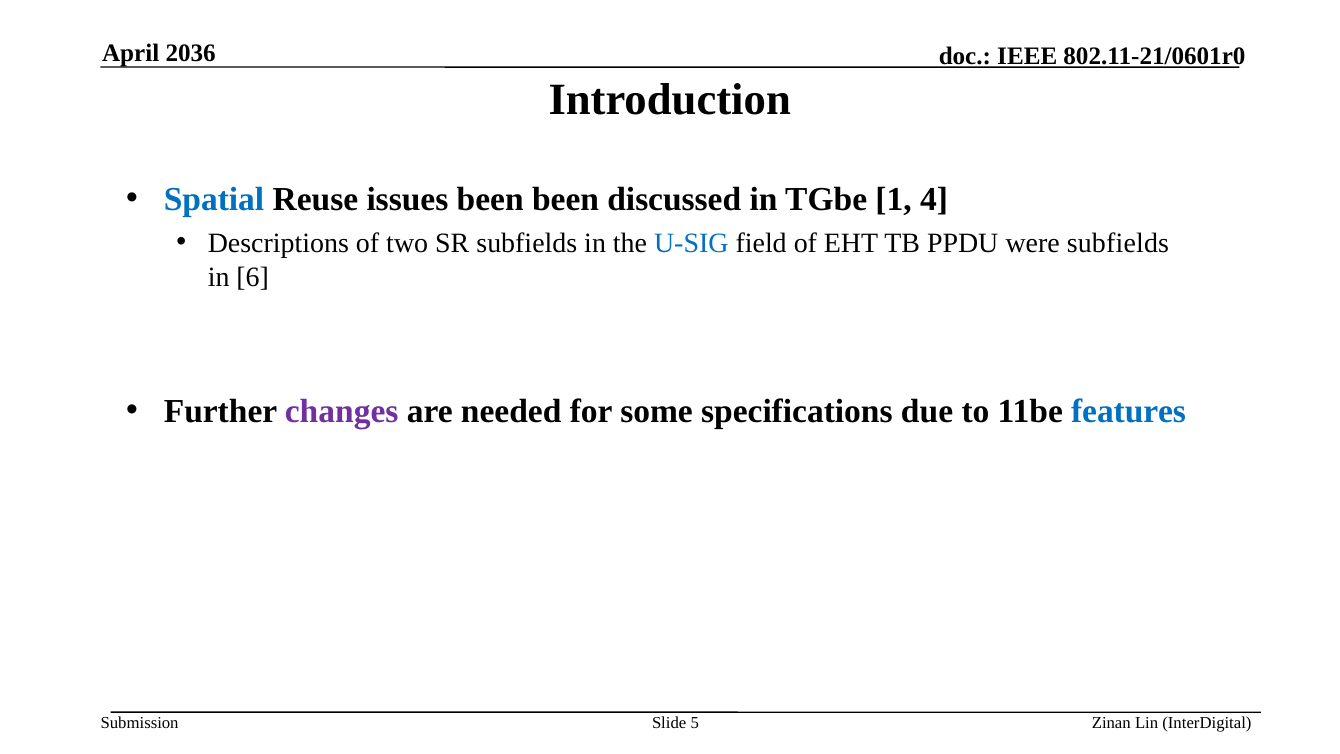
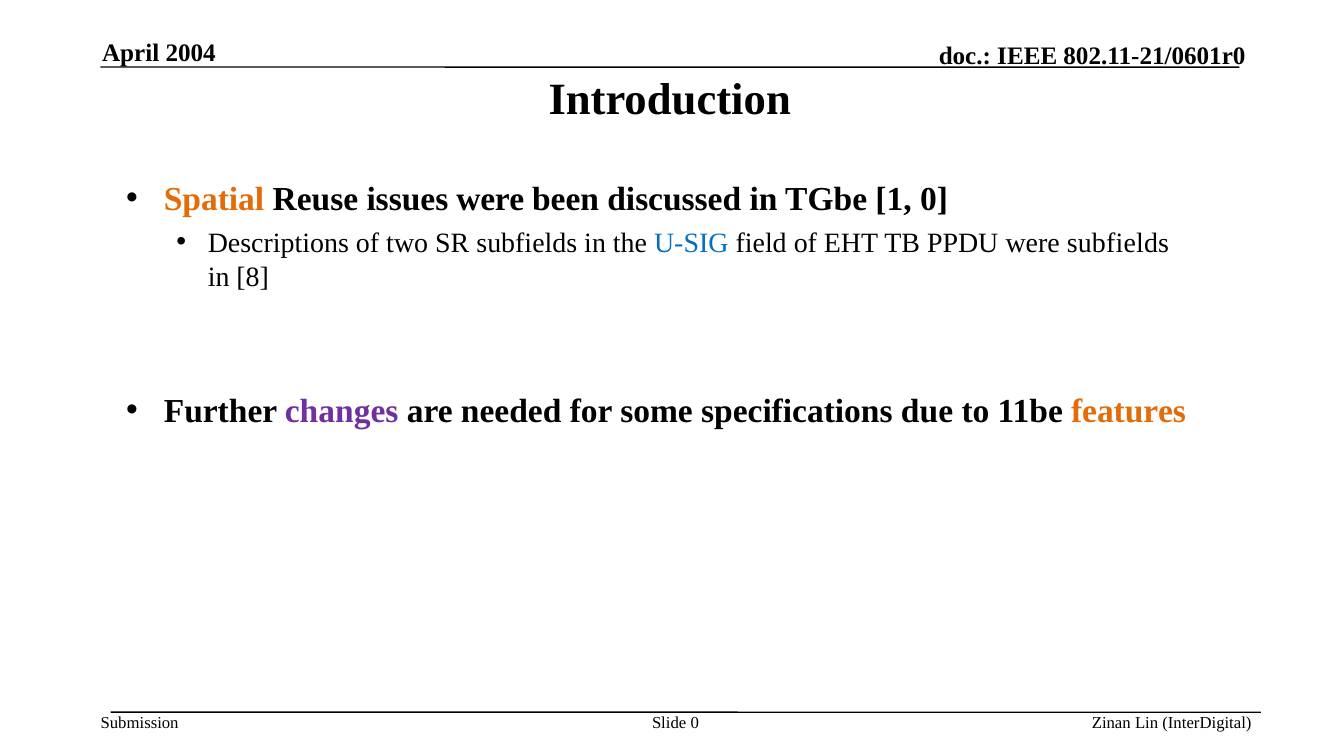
2036: 2036 -> 2004
Spatial colour: blue -> orange
issues been: been -> were
1 4: 4 -> 0
6: 6 -> 8
features colour: blue -> orange
Slide 5: 5 -> 0
